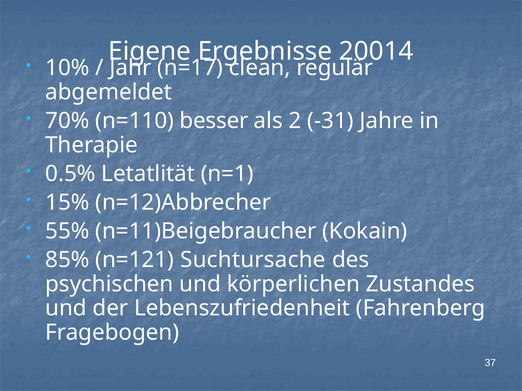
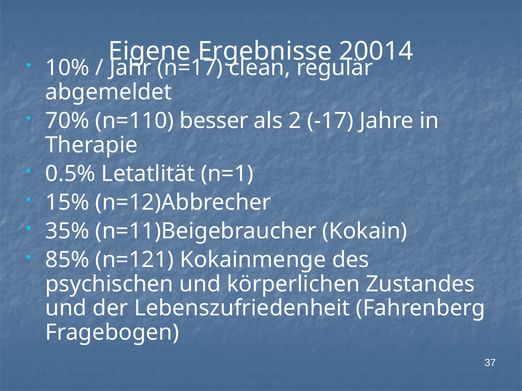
-31: -31 -> -17
55%: 55% -> 35%
Suchtursache: Suchtursache -> Kokainmenge
